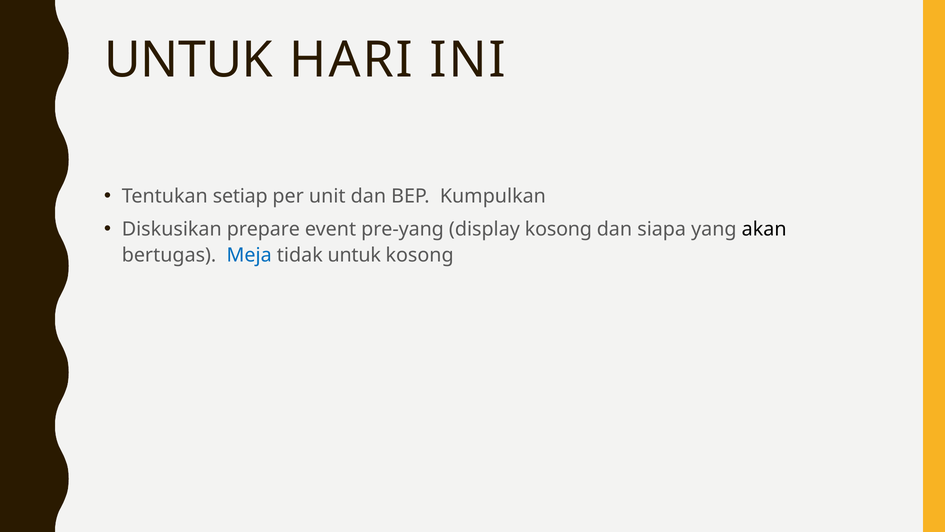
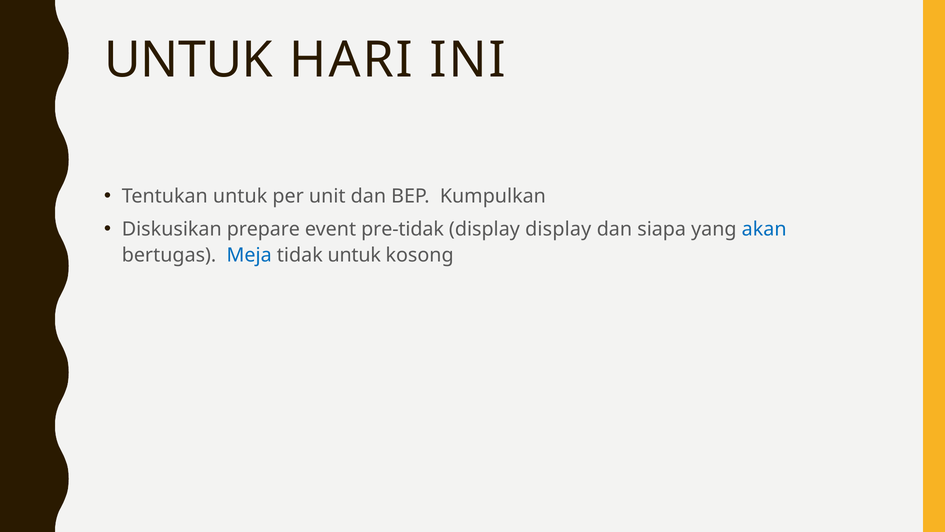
Tentukan setiap: setiap -> untuk
pre-yang: pre-yang -> pre-tidak
display kosong: kosong -> display
akan colour: black -> blue
